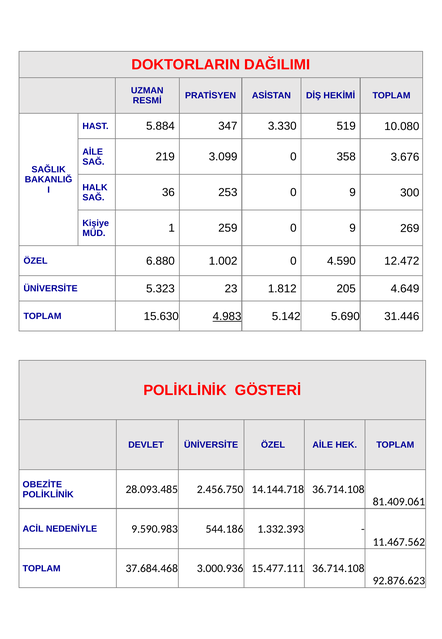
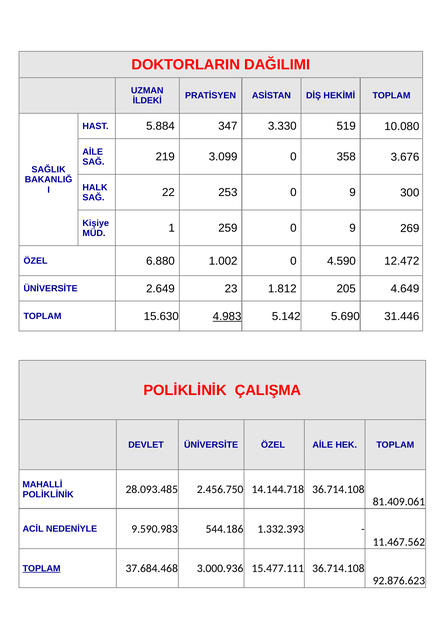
RESMİ: RESMİ -> İLDEKİ
36: 36 -> 22
5.323: 5.323 -> 2.649
GÖSTERİ: GÖSTERİ -> ÇALIŞMA
OBEZİTE: OBEZİTE -> MAHALLİ
TOPLAM at (42, 568) underline: none -> present
